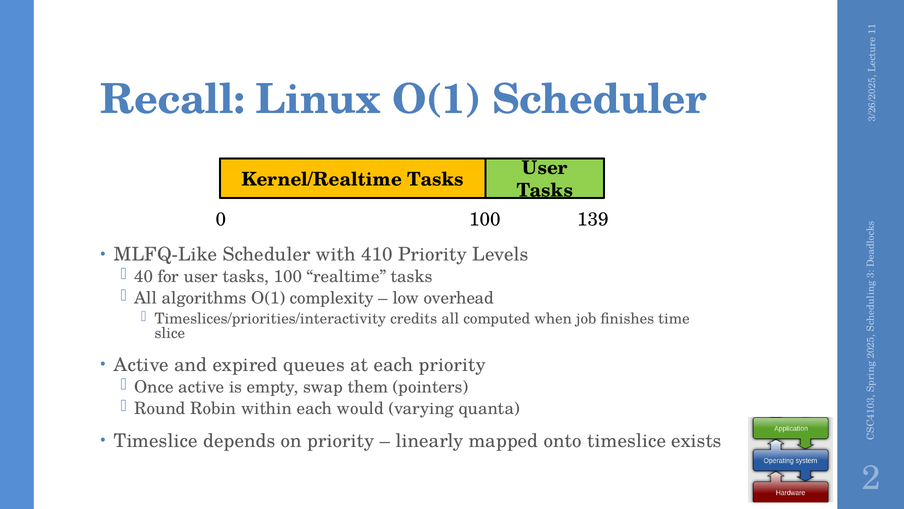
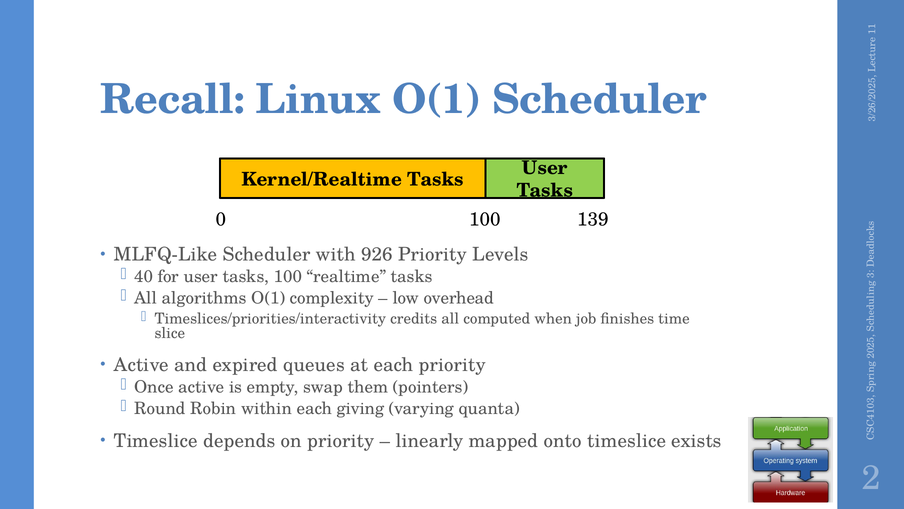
410: 410 -> 926
would: would -> giving
